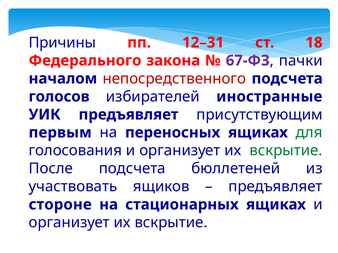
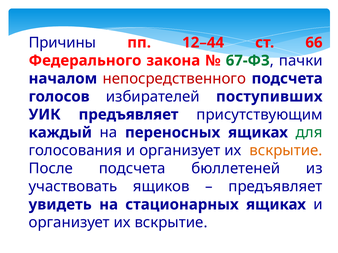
12–31: 12–31 -> 12–44
18: 18 -> 66
67-ФЗ colour: purple -> green
иностранные: иностранные -> поступивших
первым: первым -> каждый
вскрытие at (286, 151) colour: green -> orange
стороне: стороне -> увидеть
